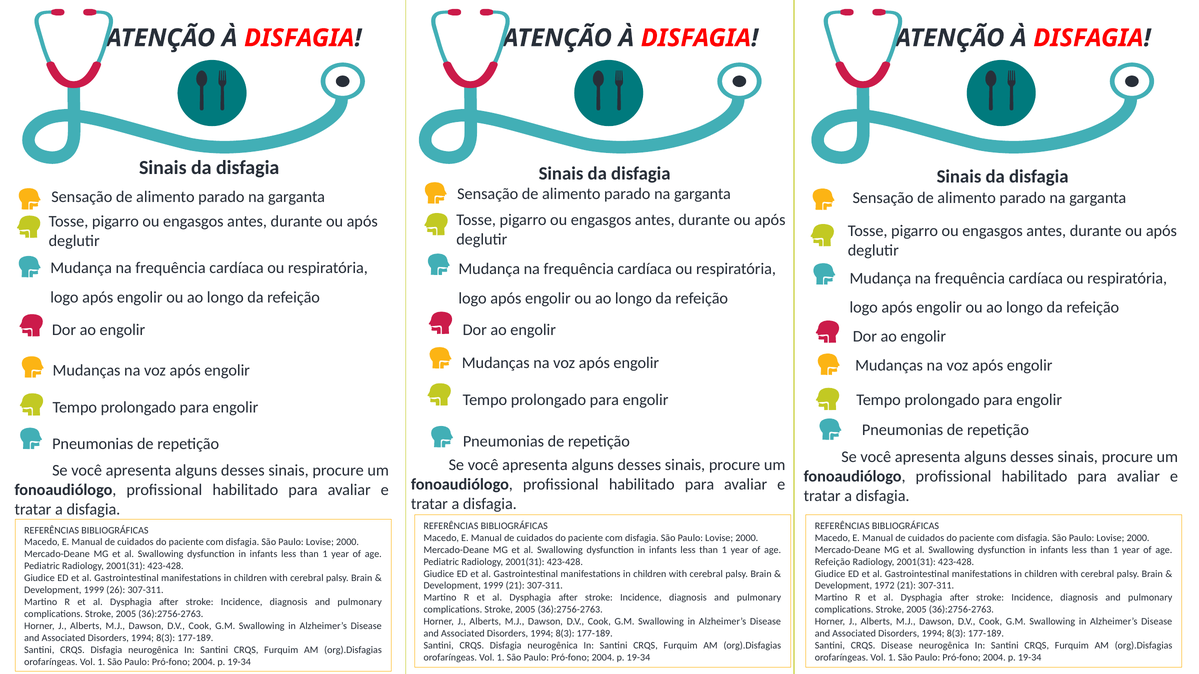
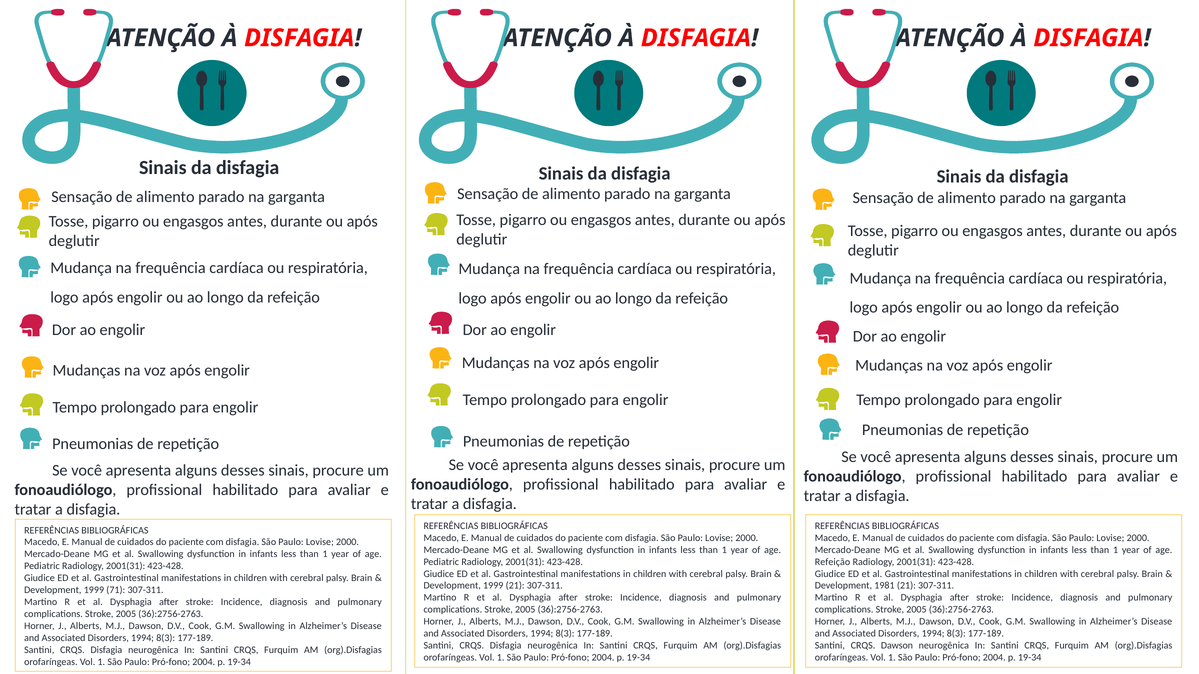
1972: 1972 -> 1981
26: 26 -> 71
CRQS Disease: Disease -> Dawson
